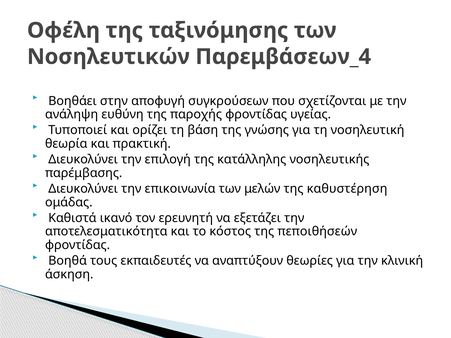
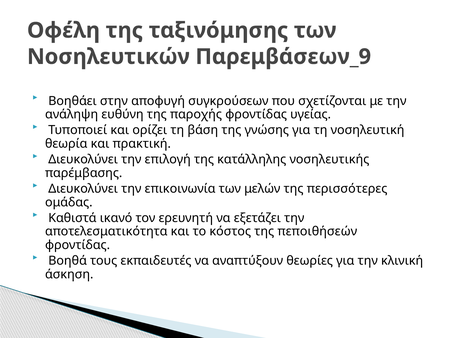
Παρεμβάσεων_4: Παρεμβάσεων_4 -> Παρεμβάσεων_9
καθυστέρηση: καθυστέρηση -> περισσότερες
